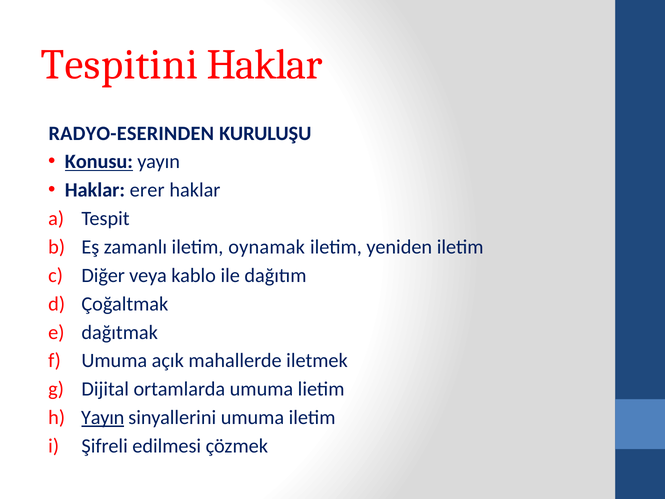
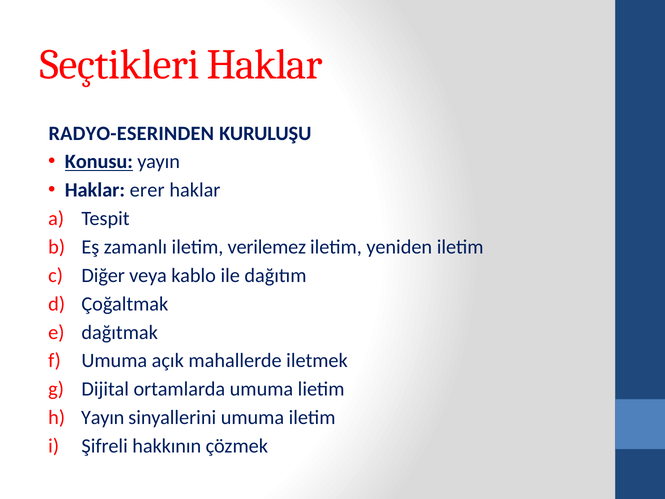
Tespitini: Tespitini -> Seçtikleri
oynamak: oynamak -> verilemez
Yayın at (103, 417) underline: present -> none
edilmesi: edilmesi -> hakkının
